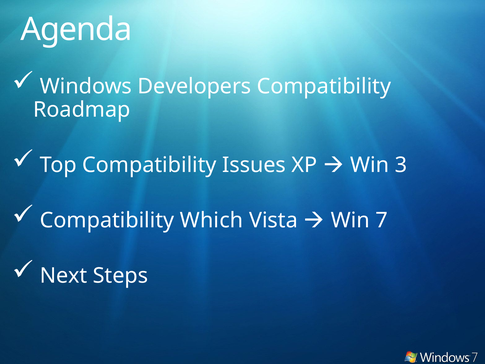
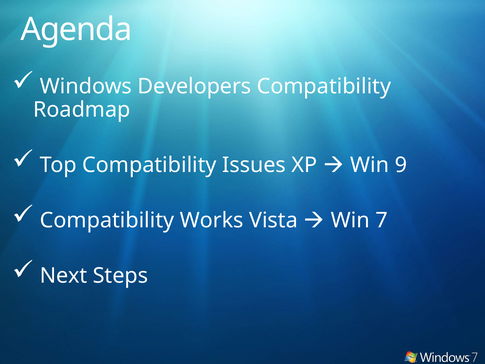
3: 3 -> 9
Which: Which -> Works
